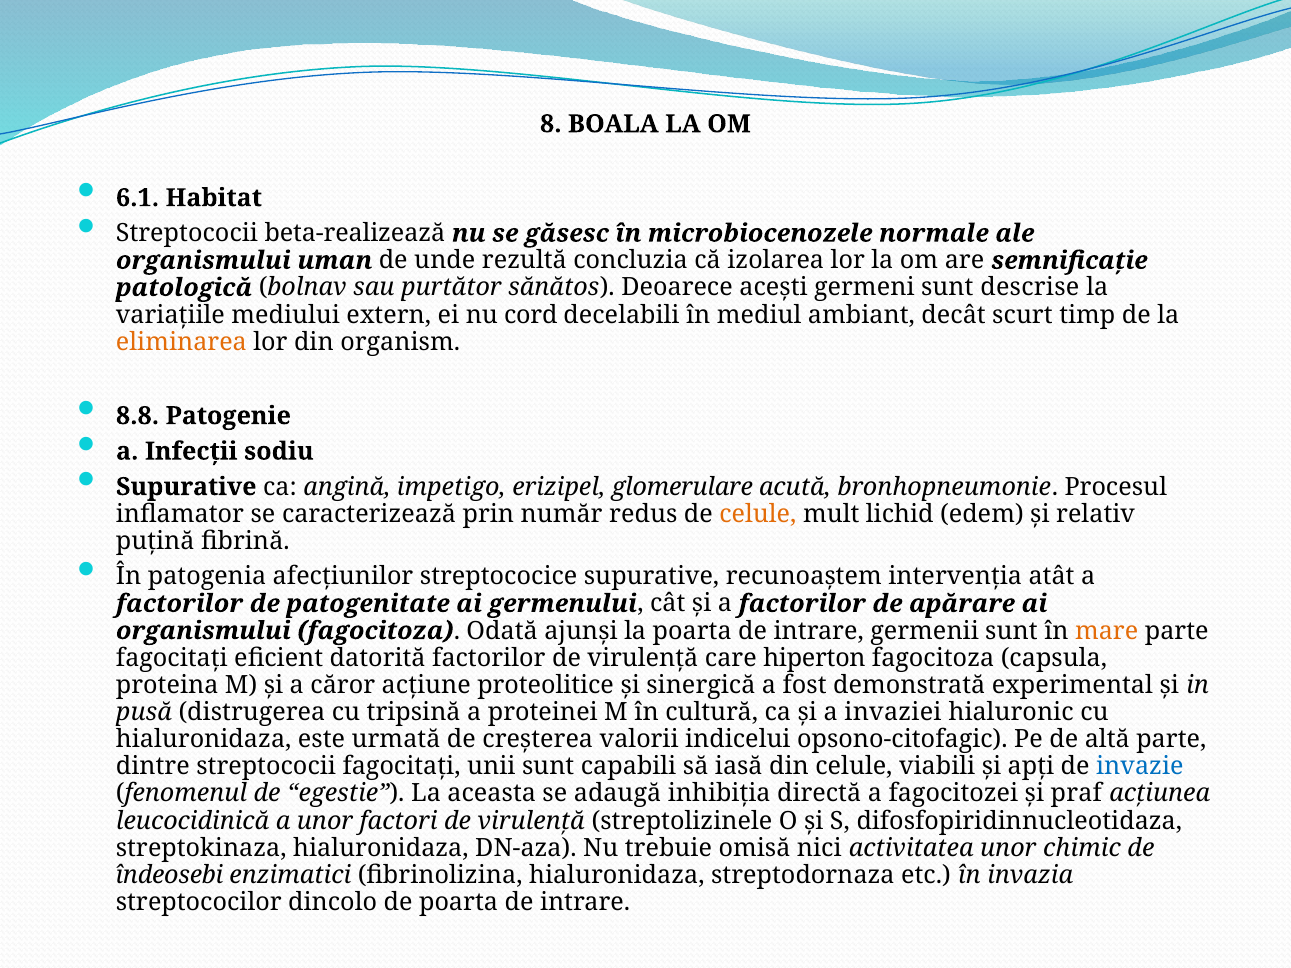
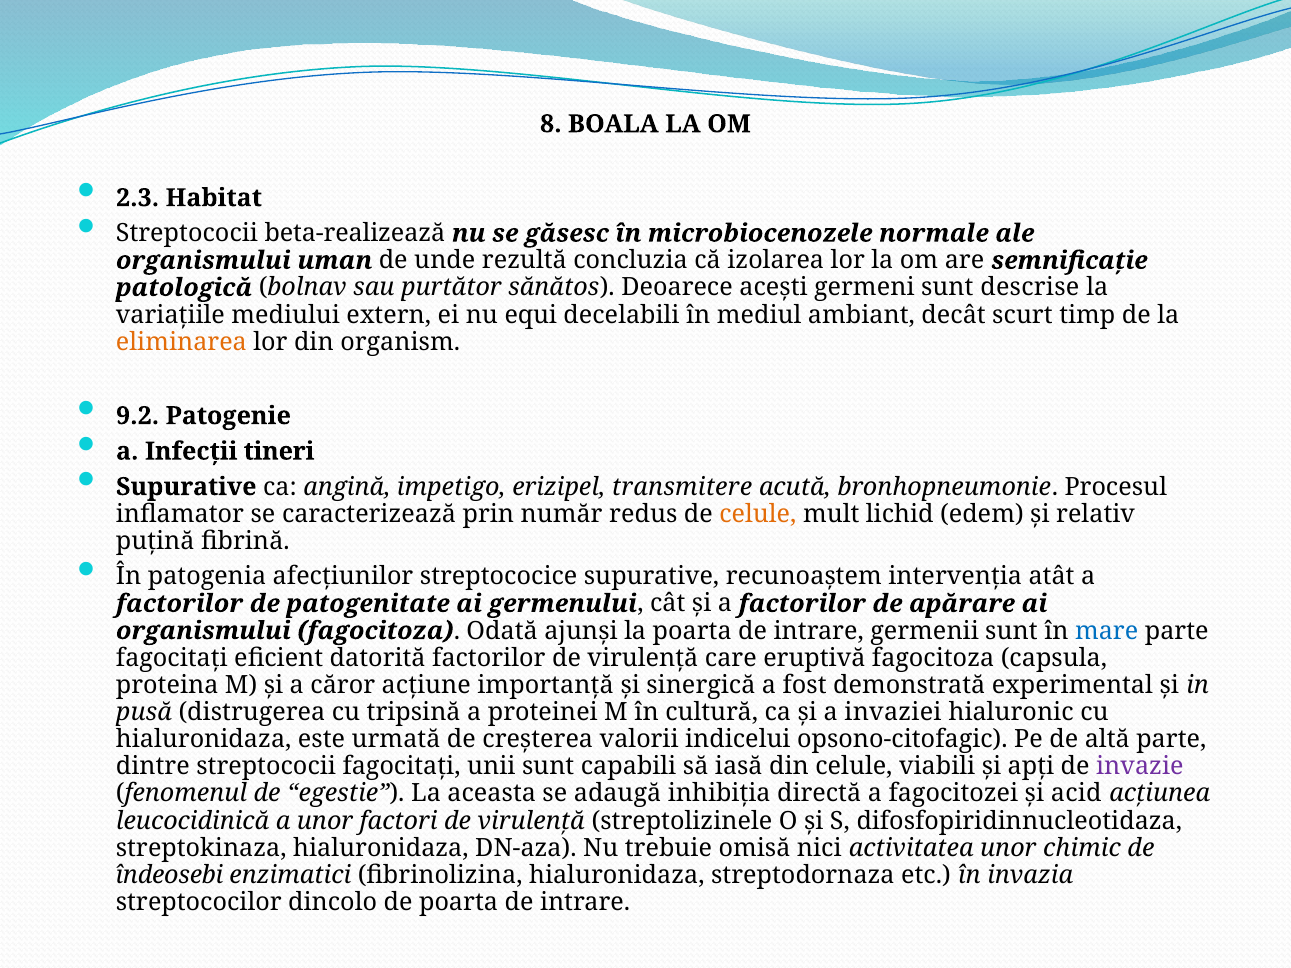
6.1: 6.1 -> 2.3
cord: cord -> equi
8.8: 8.8 -> 9.2
sodiu: sodiu -> tineri
glomerulare: glomerulare -> transmitere
mare colour: orange -> blue
hiperton: hiperton -> eruptivă
proteolitice: proteolitice -> importanţă
invazie colour: blue -> purple
praf: praf -> acid
